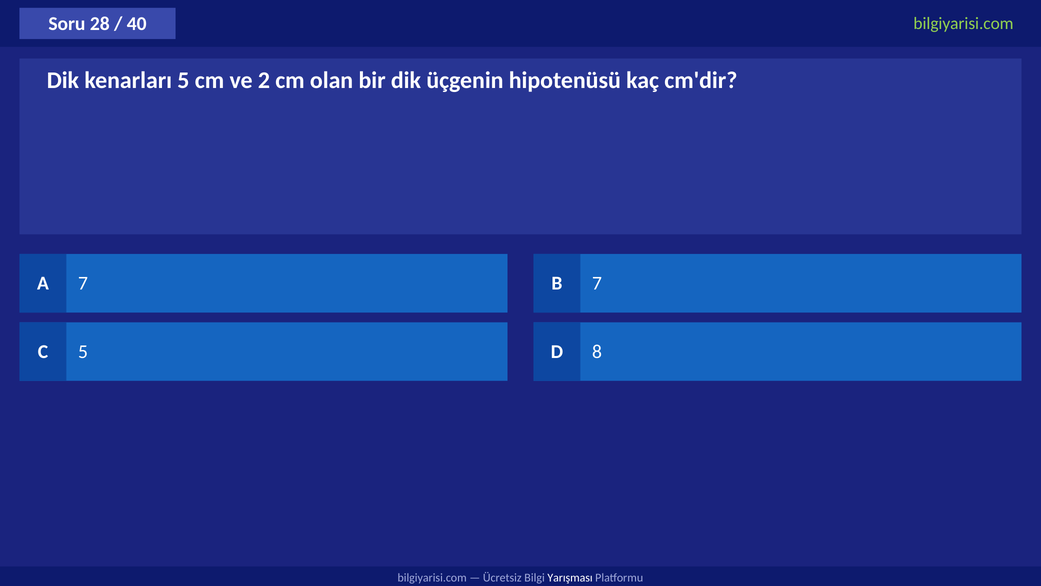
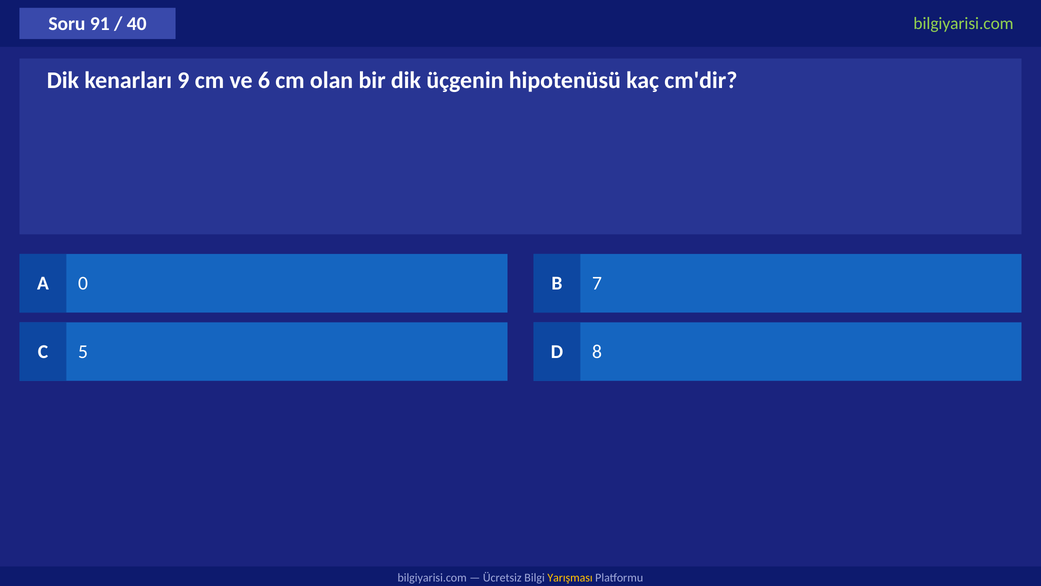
28: 28 -> 91
kenarları 5: 5 -> 9
2: 2 -> 6
A 7: 7 -> 0
Yarışması colour: white -> yellow
